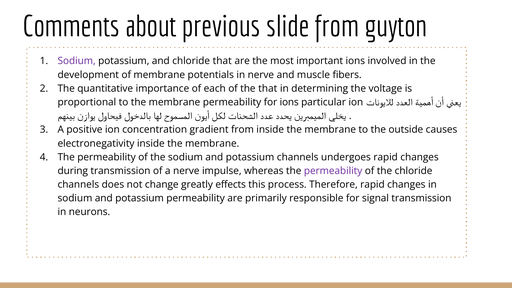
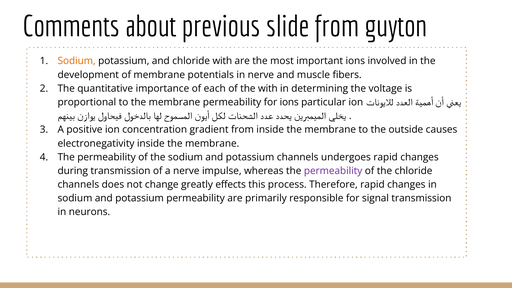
Sodium at (77, 61) colour: purple -> orange
chloride that: that -> with
the that: that -> with
